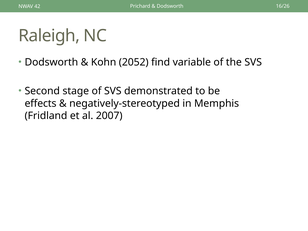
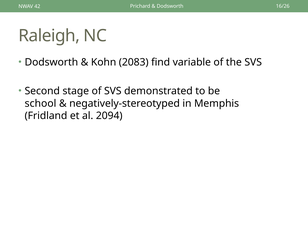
2052: 2052 -> 2083
effects: effects -> school
2007: 2007 -> 2094
